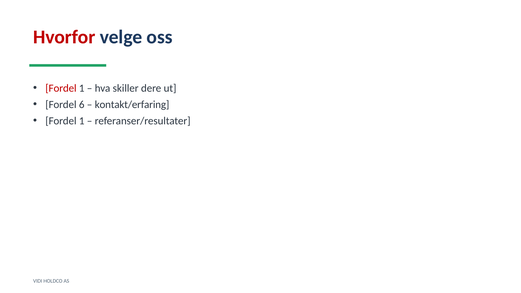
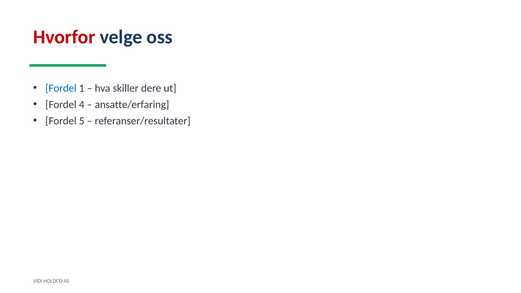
Fordel at (61, 88) colour: red -> blue
6: 6 -> 4
kontakt/erfaring: kontakt/erfaring -> ansatte/erfaring
1 at (82, 121): 1 -> 5
